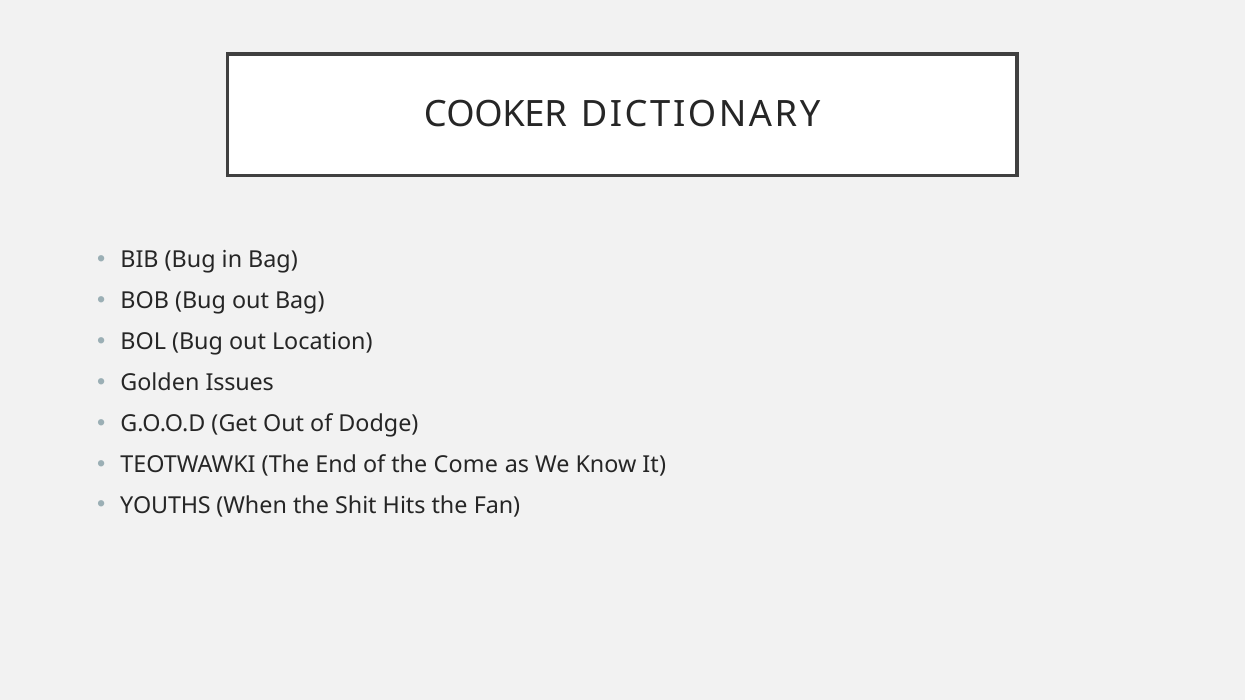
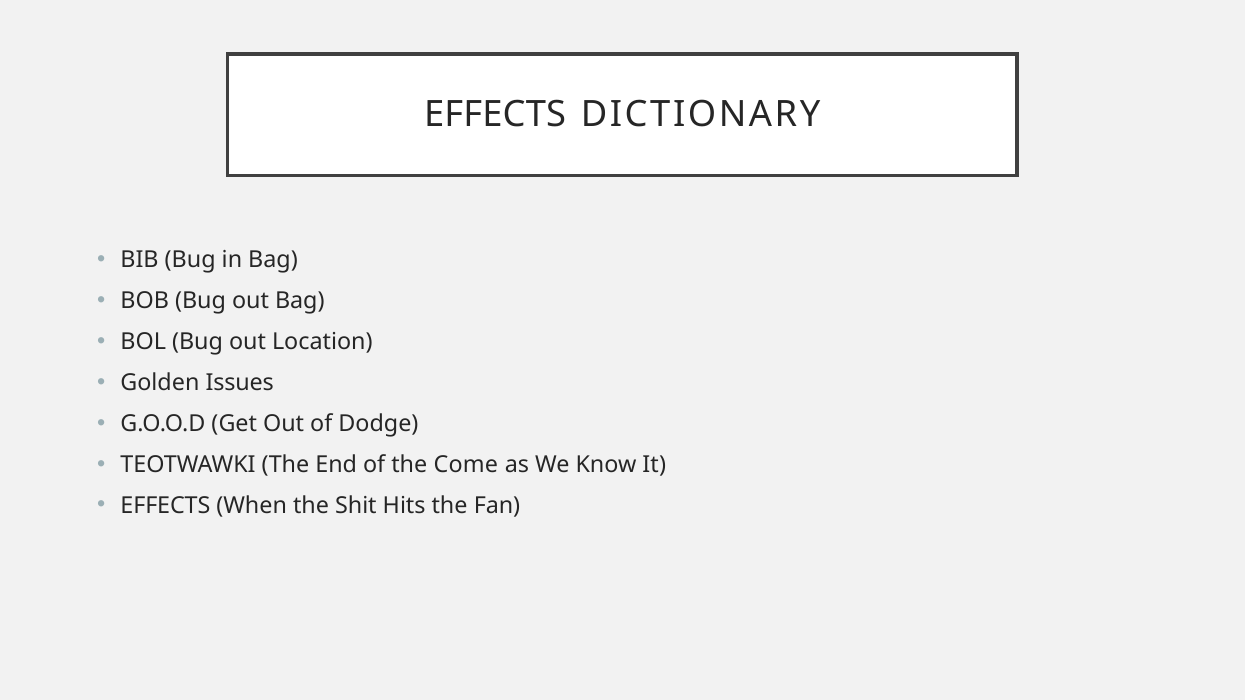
COOKER at (495, 115): COOKER -> EFFECTS
YOUTHS at (165, 506): YOUTHS -> EFFECTS
